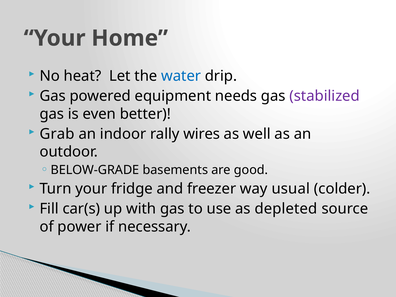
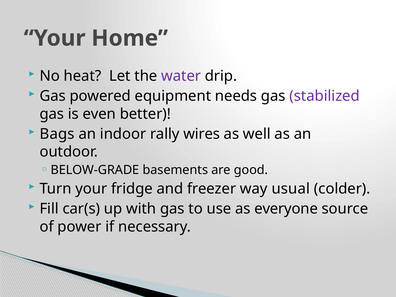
water colour: blue -> purple
Grab: Grab -> Bags
depleted: depleted -> everyone
